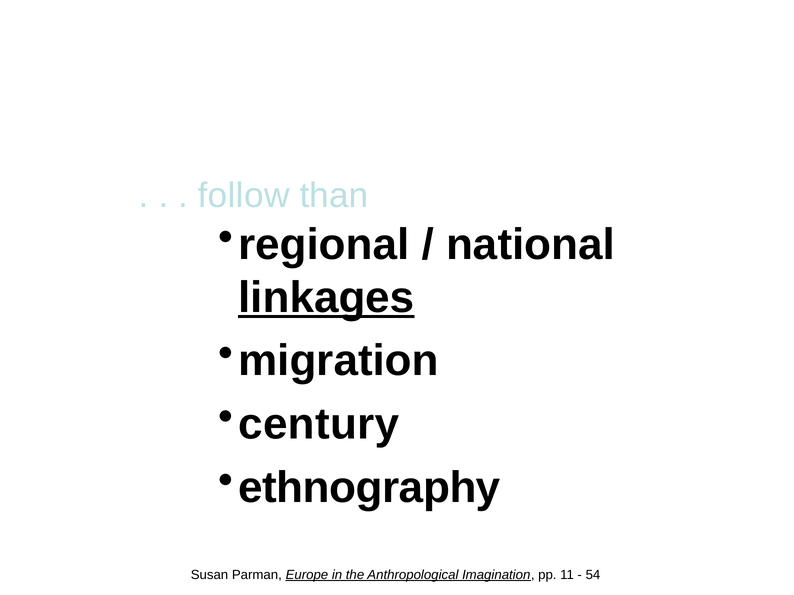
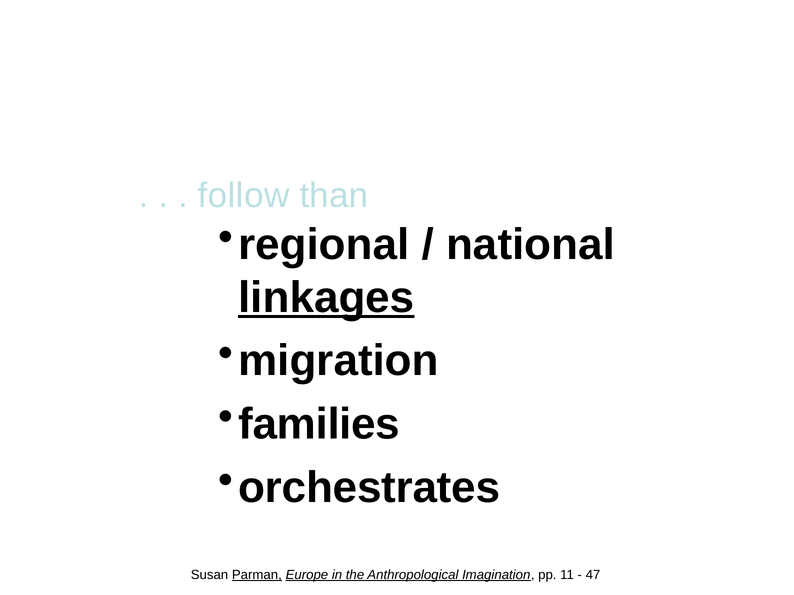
century: century -> families
ethnography: ethnography -> orchestrates
Parman underline: none -> present
54: 54 -> 47
